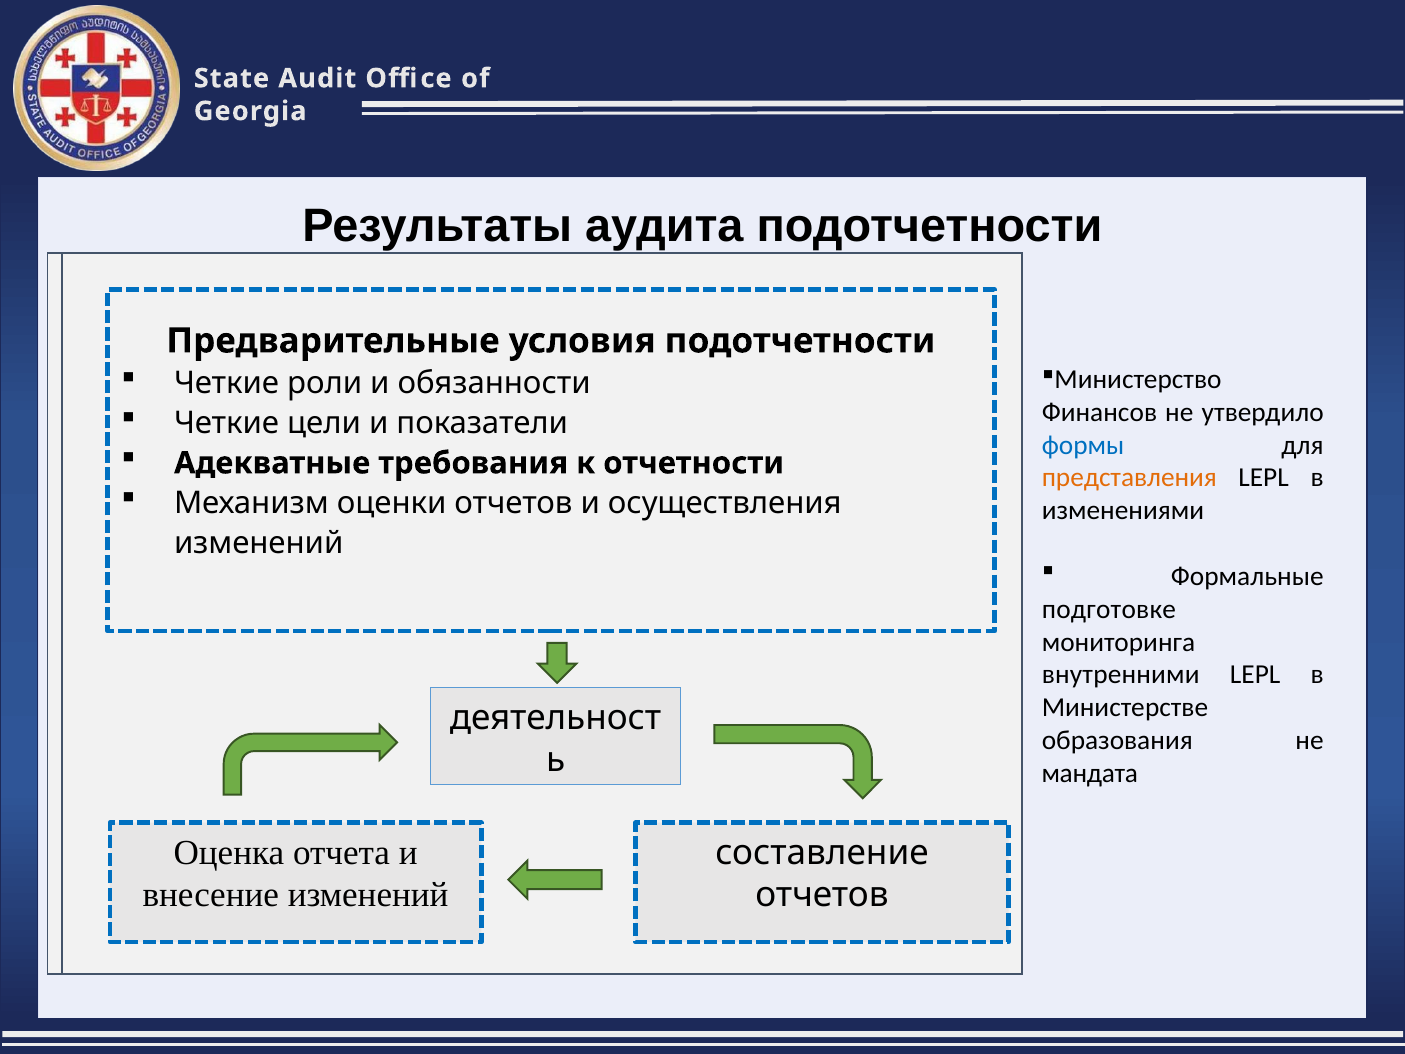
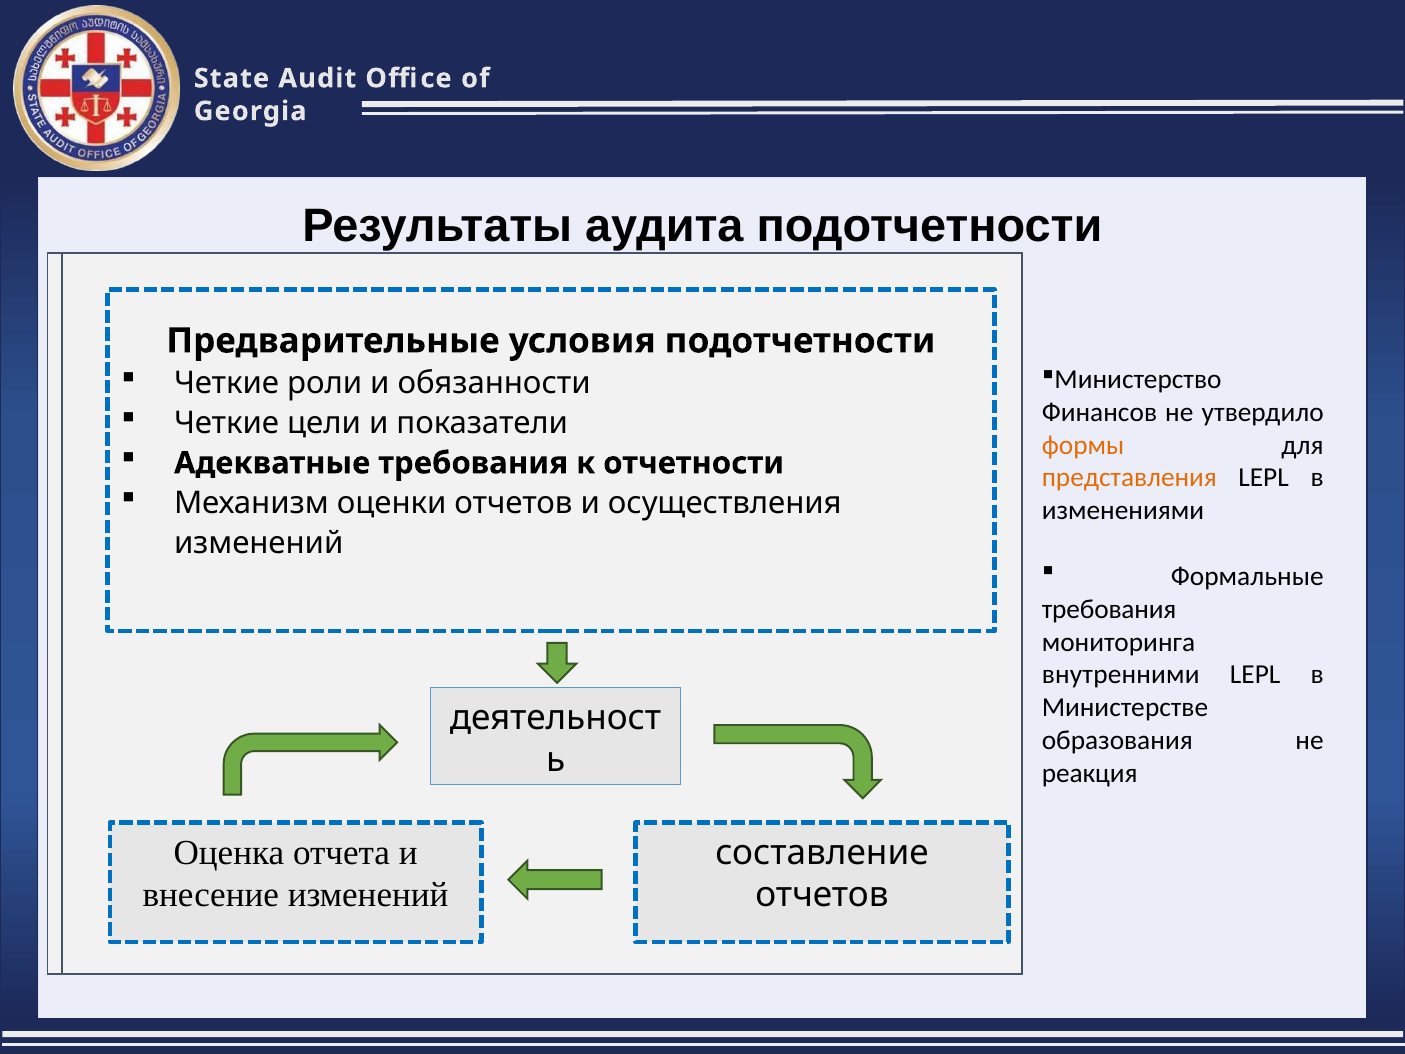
формы colour: blue -> orange
подготовке at (1109, 609): подготовке -> требования
мандата: мандата -> реакция
